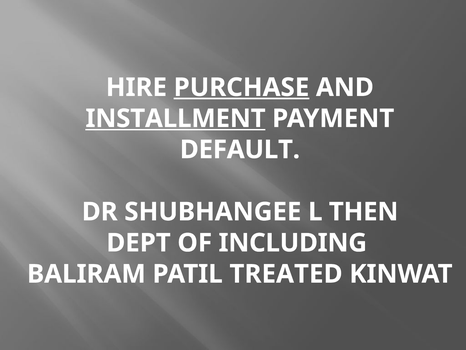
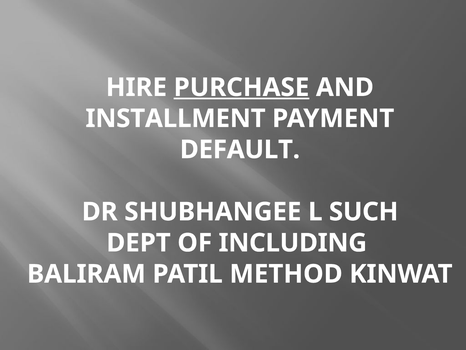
INSTALLMENT underline: present -> none
THEN: THEN -> SUCH
TREATED: TREATED -> METHOD
